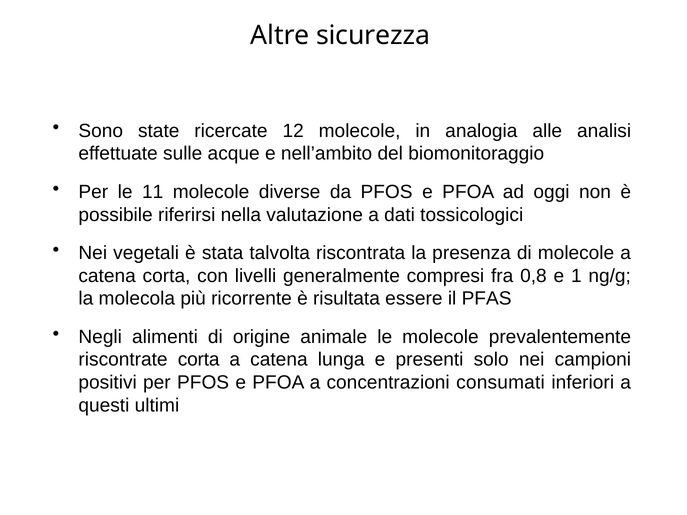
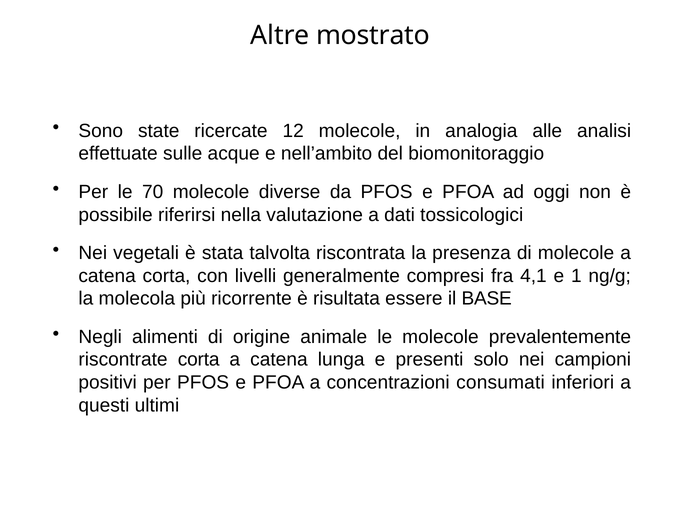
sicurezza: sicurezza -> mostrato
11: 11 -> 70
0,8: 0,8 -> 4,1
PFAS: PFAS -> BASE
